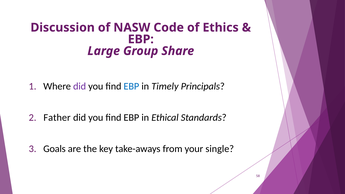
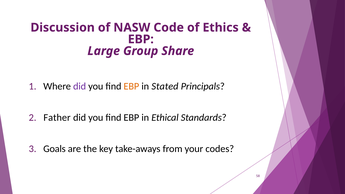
EBP at (131, 86) colour: blue -> orange
Timely: Timely -> Stated
single: single -> codes
